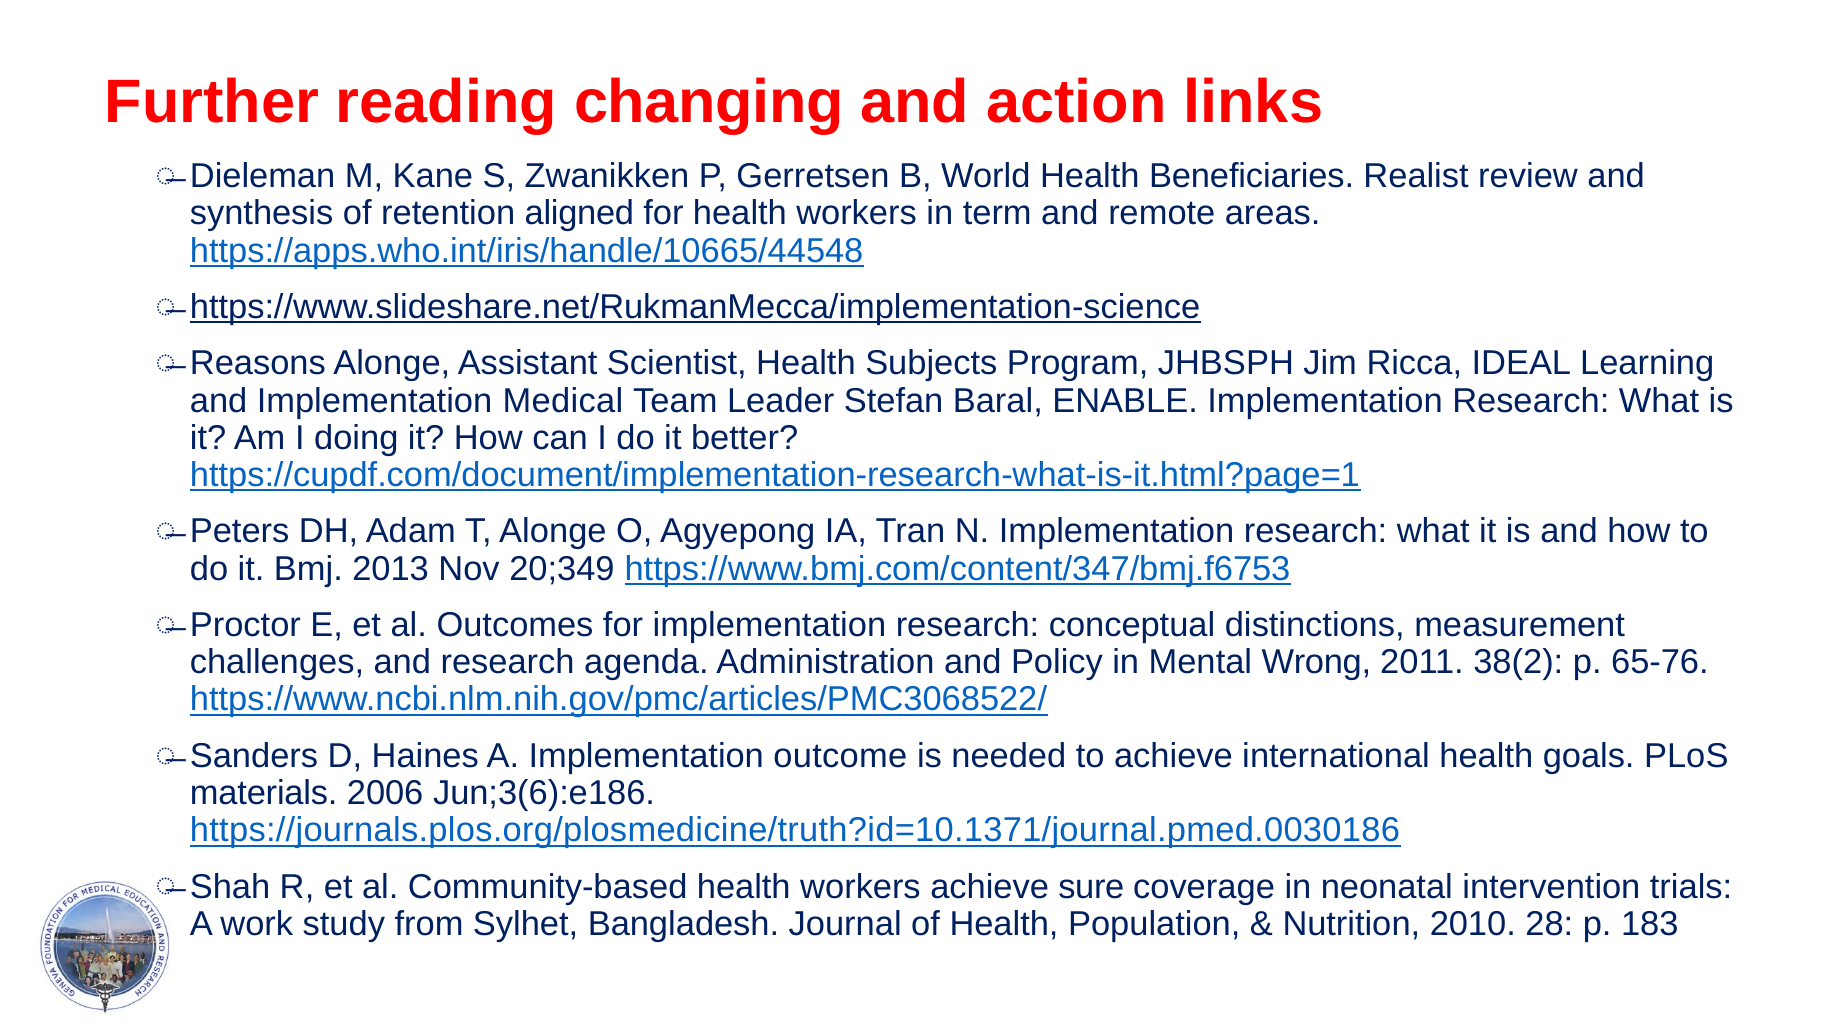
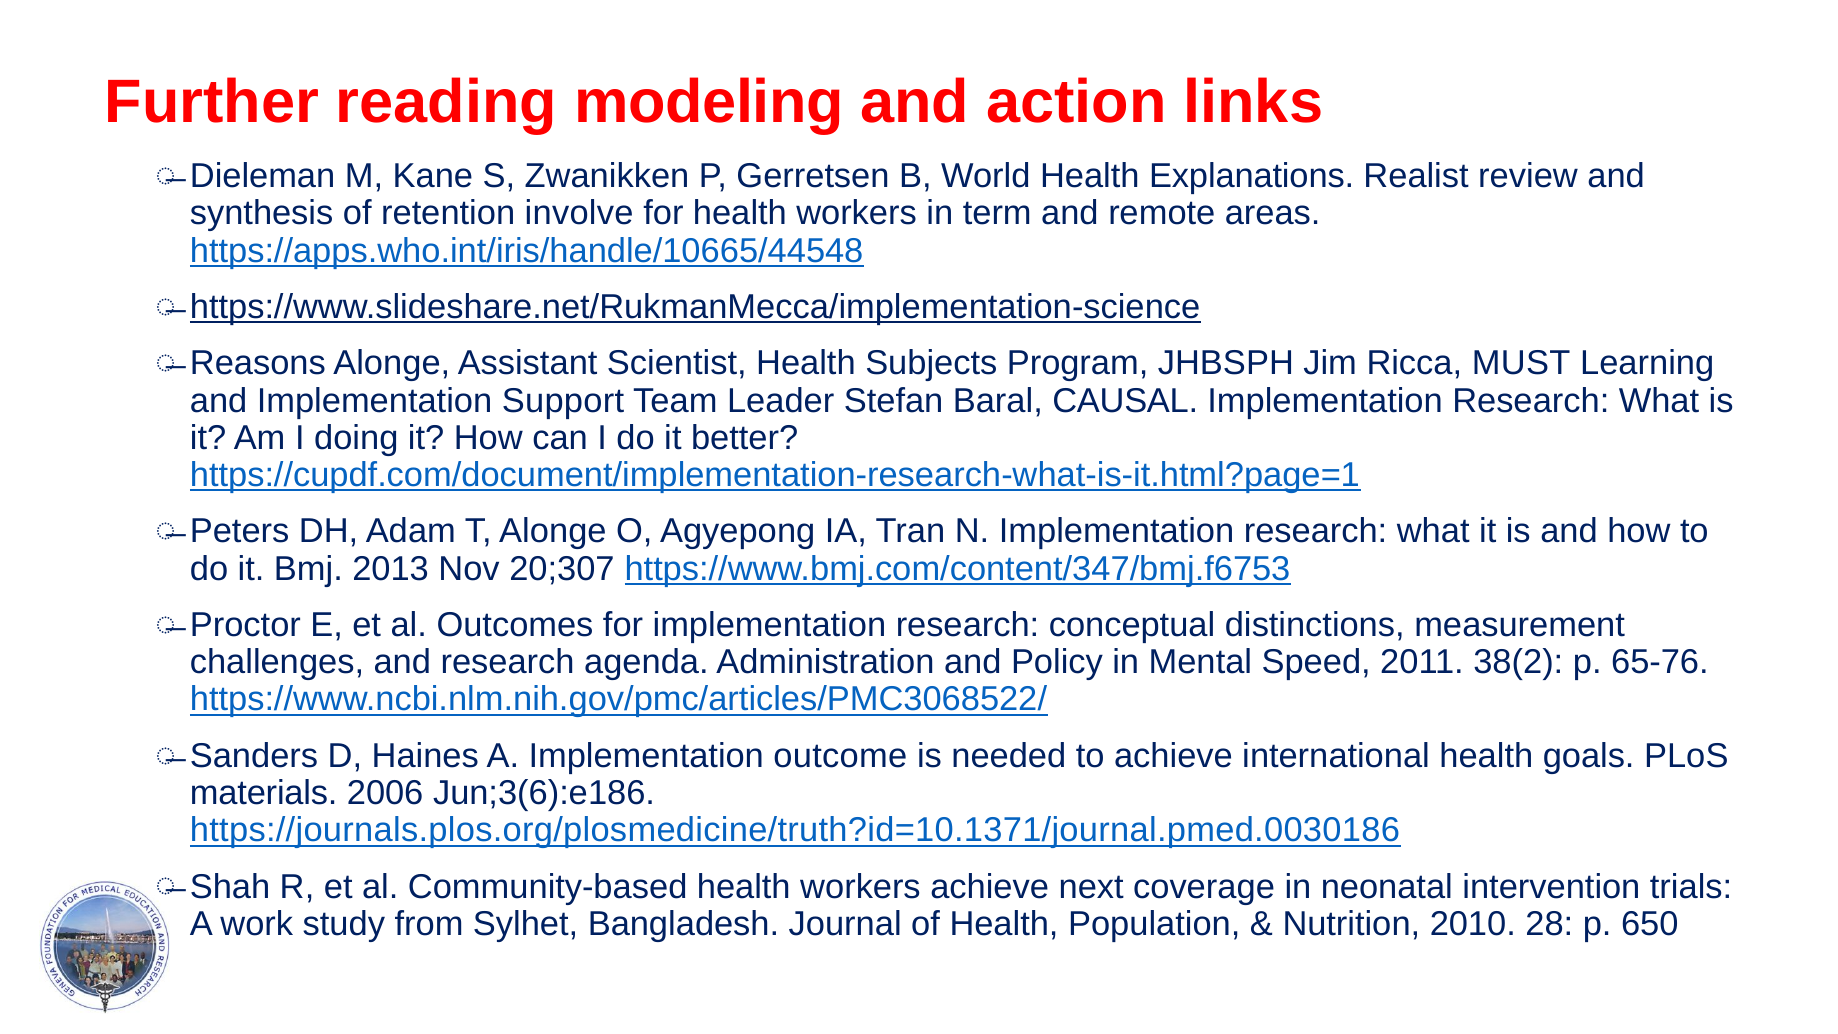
changing: changing -> modeling
Beneficiaries: Beneficiaries -> Explanations
aligned: aligned -> involve
IDEAL: IDEAL -> MUST
Medical: Medical -> Support
ENABLE: ENABLE -> CAUSAL
20;349: 20;349 -> 20;307
Wrong: Wrong -> Speed
sure: sure -> next
183: 183 -> 650
